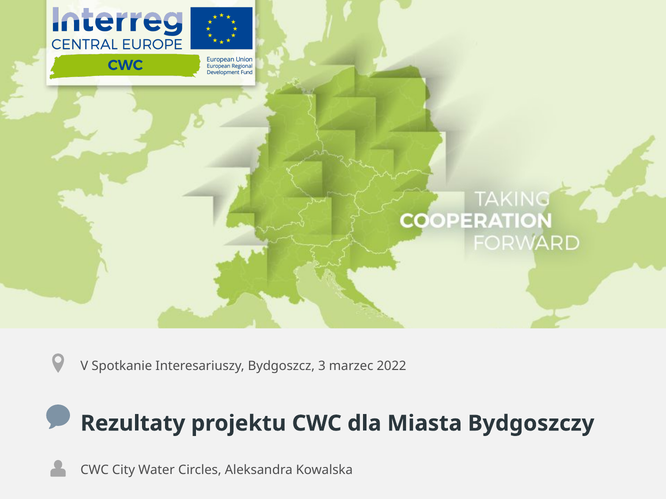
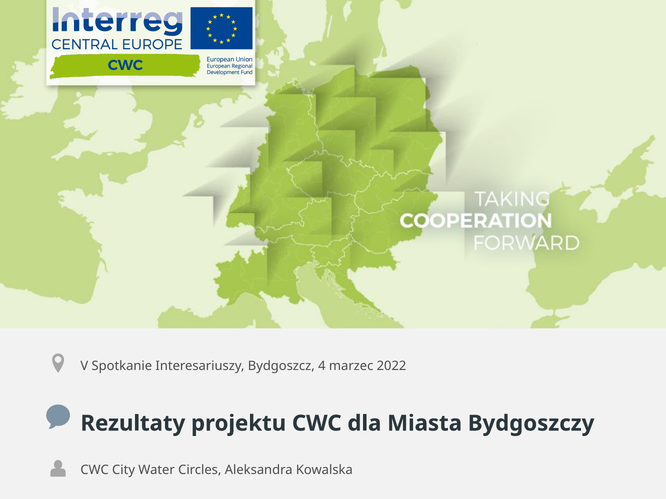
3: 3 -> 4
